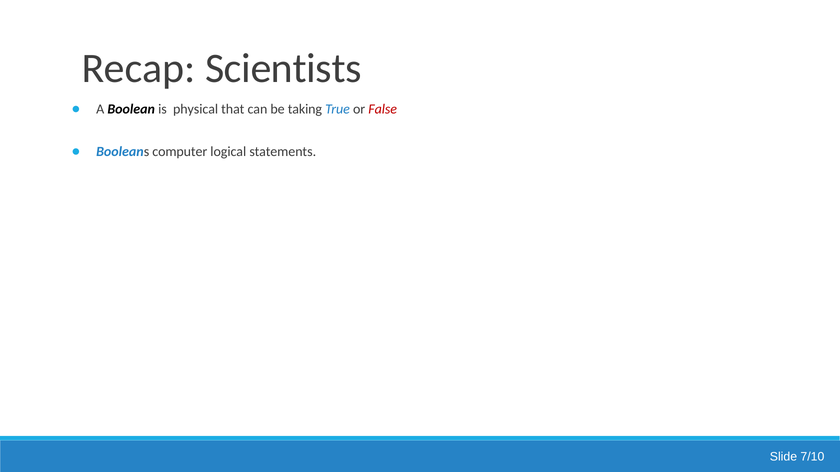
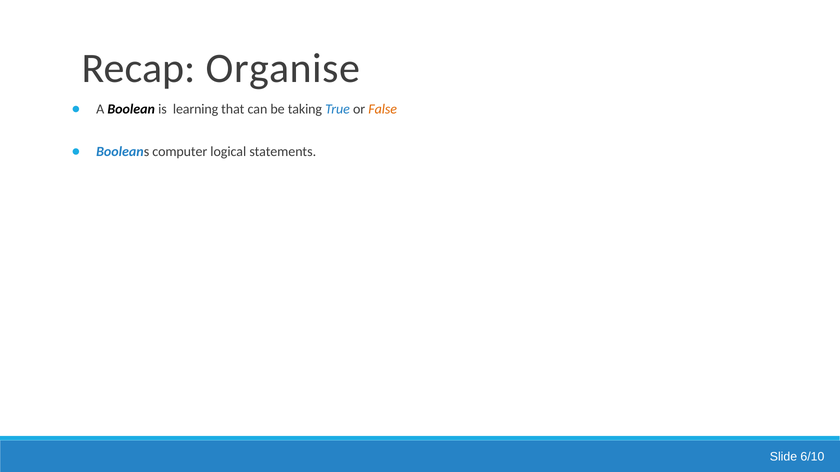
Scientists: Scientists -> Organise
physical: physical -> learning
False colour: red -> orange
7/10: 7/10 -> 6/10
